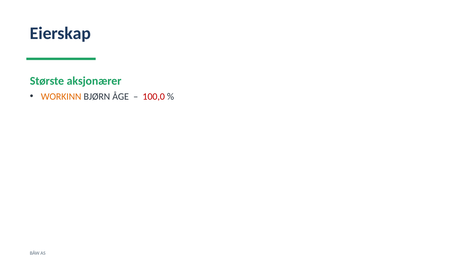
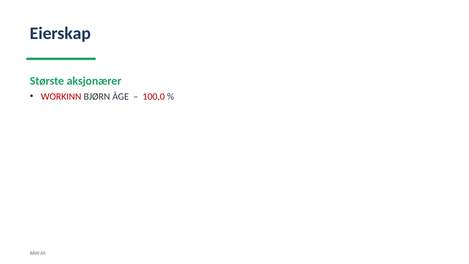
WORKINN colour: orange -> red
